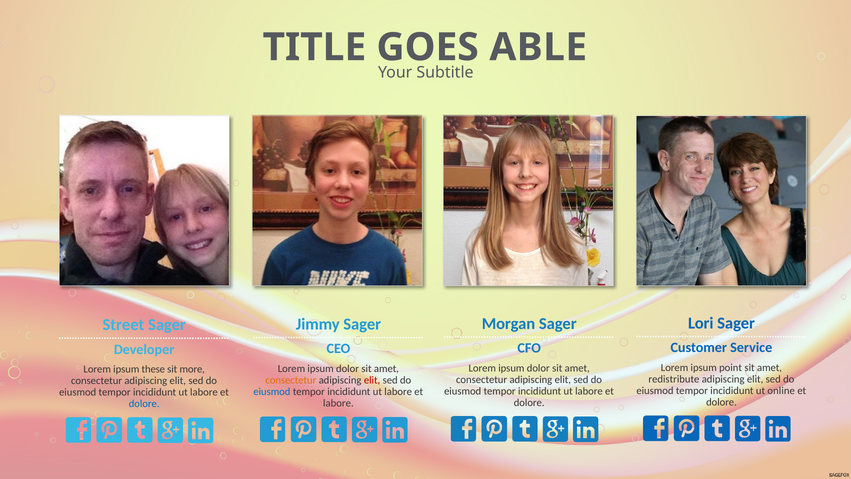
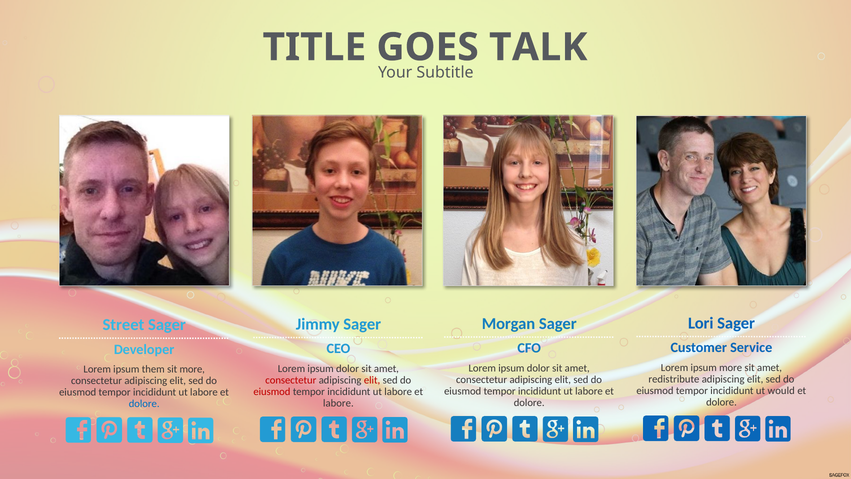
ABLE: ABLE -> TALK
ipsum point: point -> more
these: these -> them
consectetur at (291, 380) colour: orange -> red
online: online -> would
eiusmod at (272, 392) colour: blue -> red
